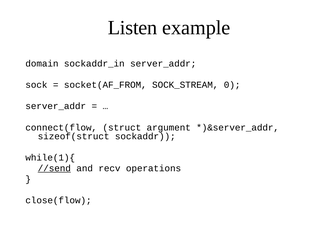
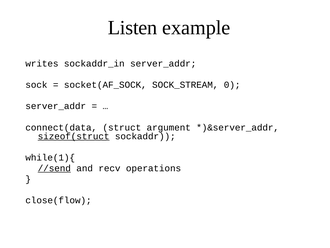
domain: domain -> writes
socket(AF_FROM: socket(AF_FROM -> socket(AF_SOCK
connect(flow: connect(flow -> connect(data
sizeof(struct underline: none -> present
